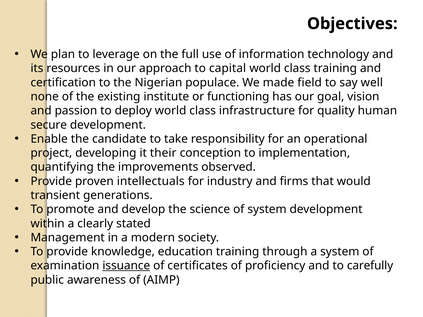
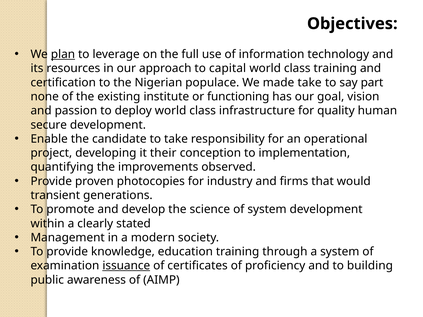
plan underline: none -> present
made field: field -> take
well: well -> part
intellectuals: intellectuals -> photocopies
carefully: carefully -> building
